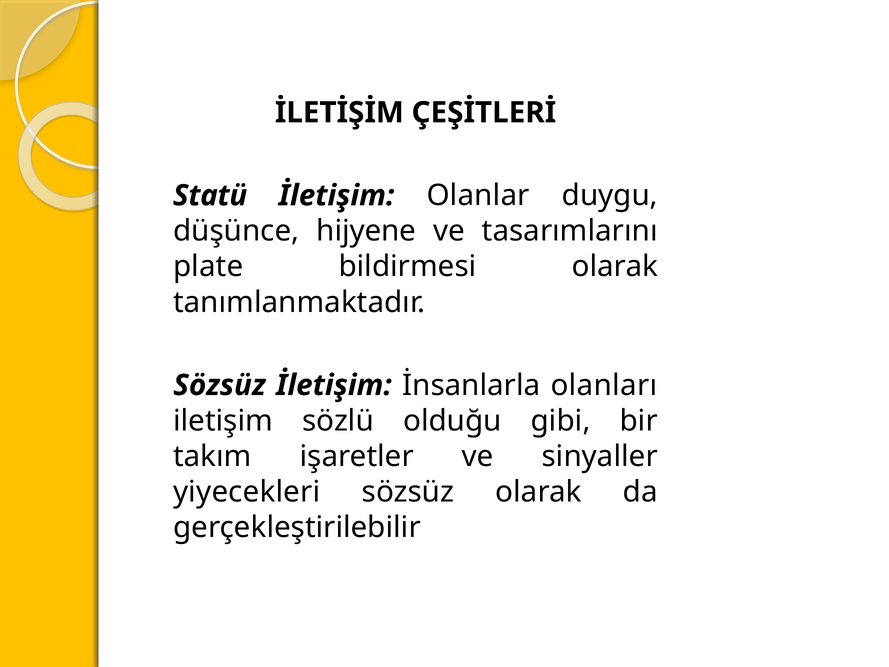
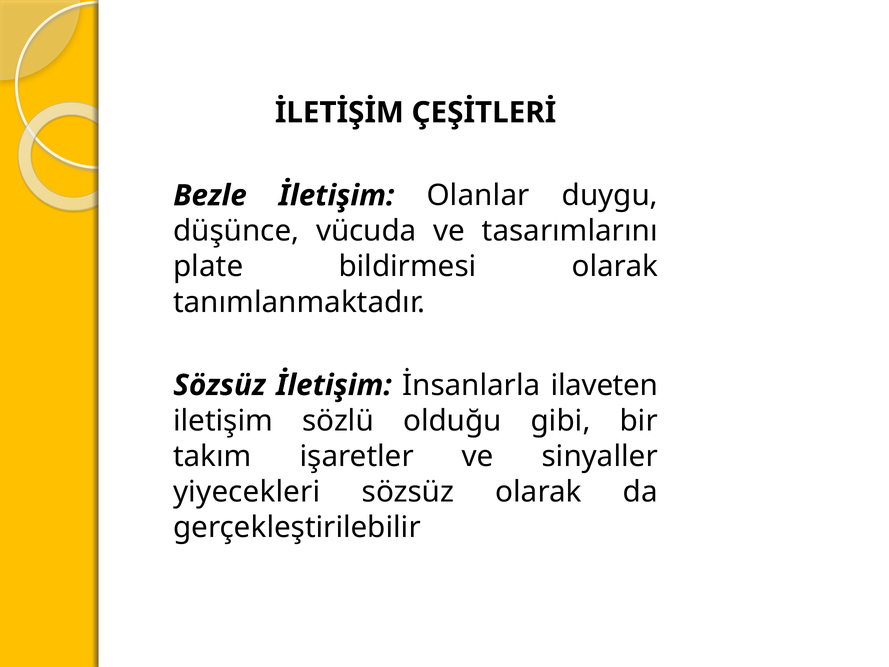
Statü: Statü -> Bezle
hijyene: hijyene -> vücuda
olanları: olanları -> ilaveten
